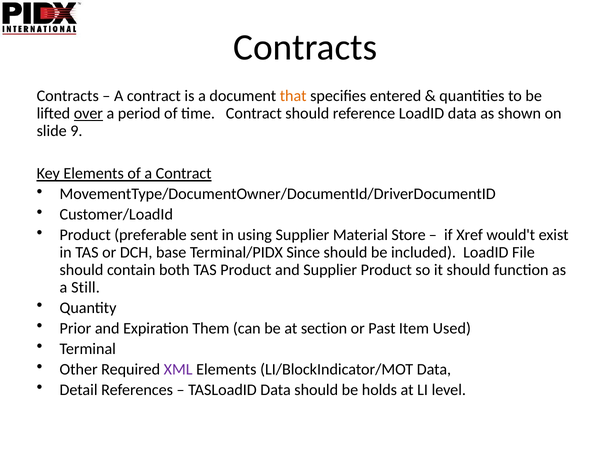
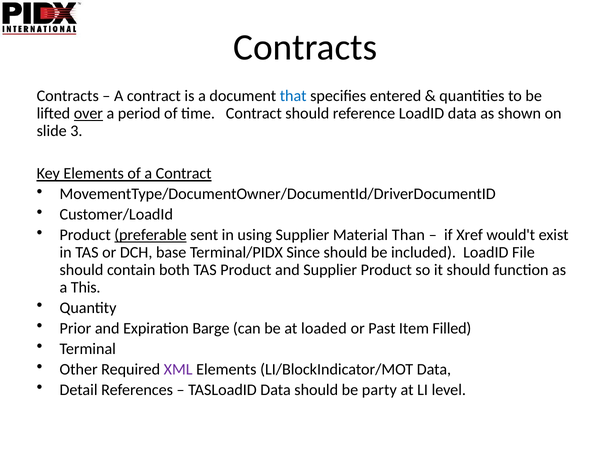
that colour: orange -> blue
9: 9 -> 3
preferable underline: none -> present
Store: Store -> Than
Still: Still -> This
Them: Them -> Barge
section: section -> loaded
Used: Used -> Filled
holds: holds -> party
